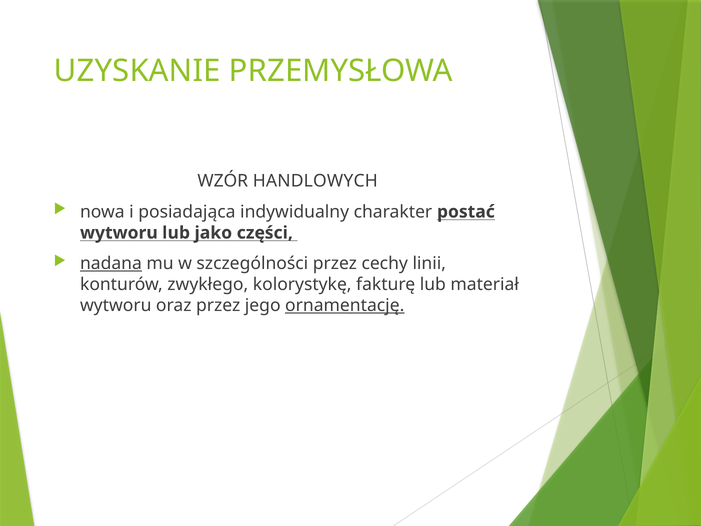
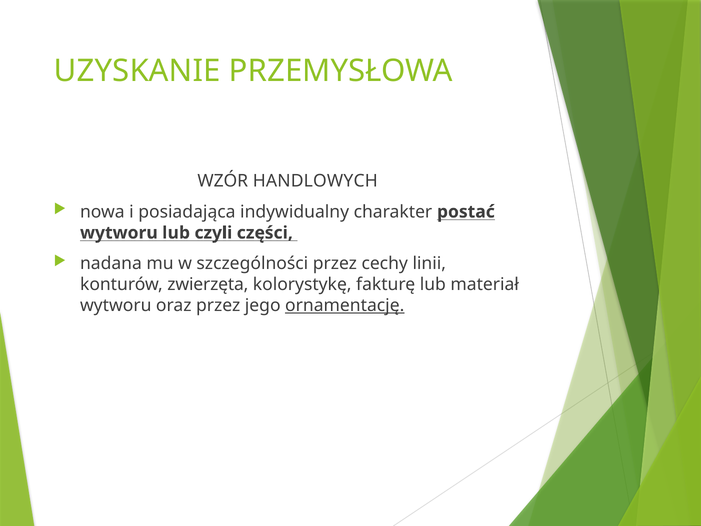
jako: jako -> czyli
nadana underline: present -> none
zwykłego: zwykłego -> zwierzęta
